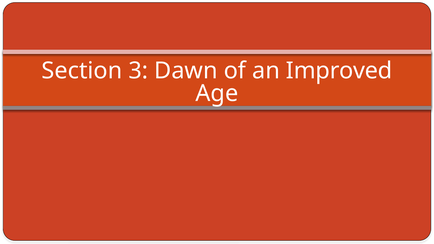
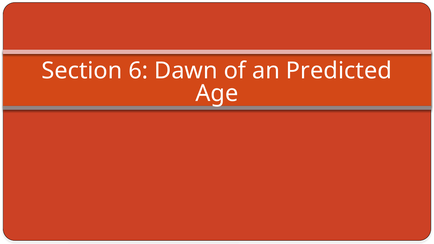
3: 3 -> 6
Improved: Improved -> Predicted
